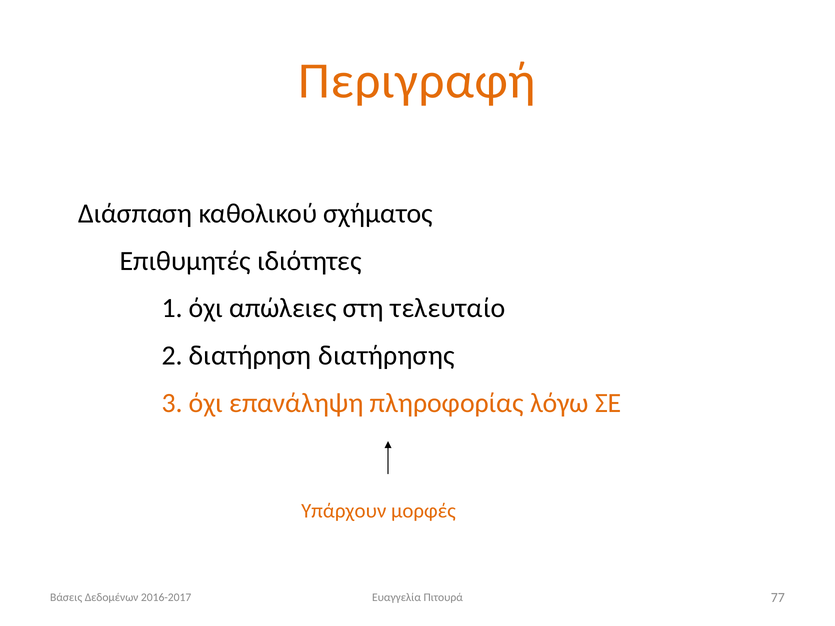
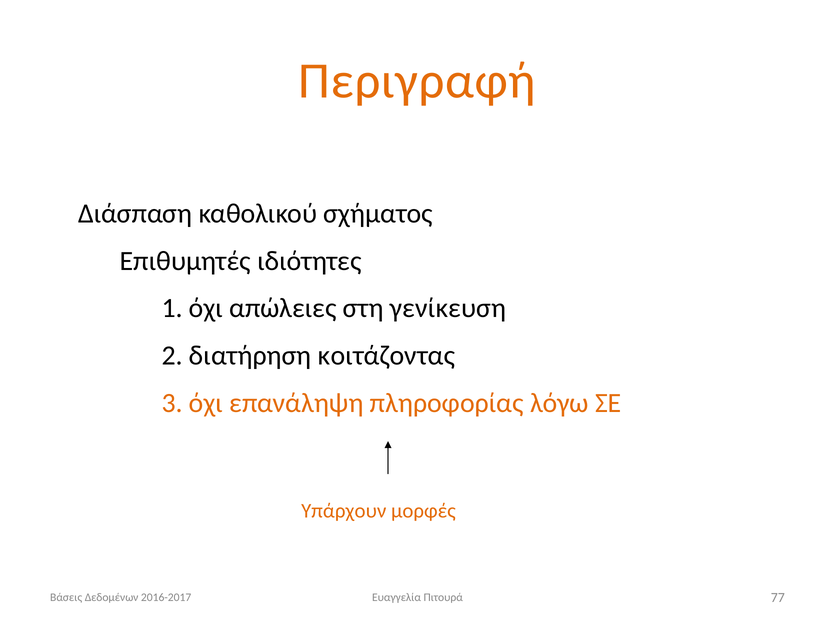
τελευταίο: τελευταίο -> γενίκευση
διατήρησης: διατήρησης -> κοιτάζοντας
